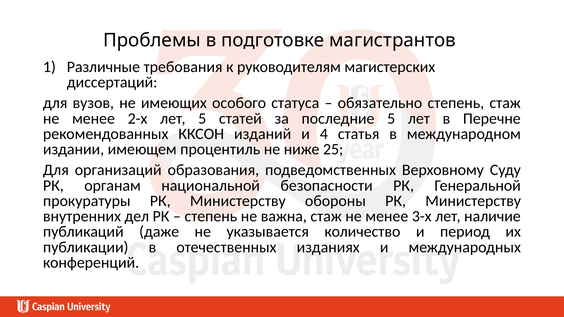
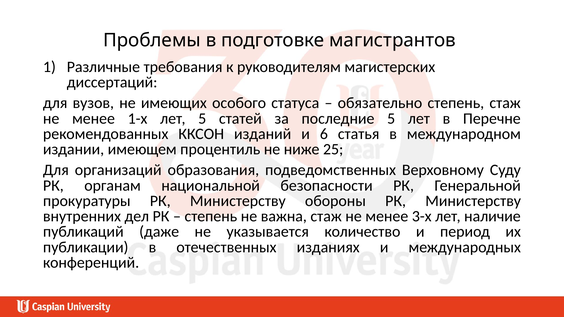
2-х: 2-х -> 1-х
4: 4 -> 6
